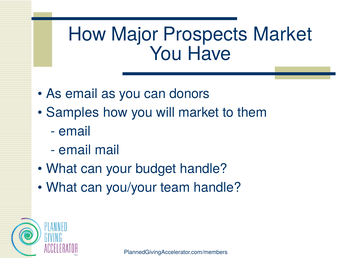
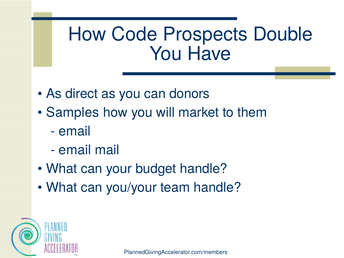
Major: Major -> Code
Prospects Market: Market -> Double
As email: email -> direct
